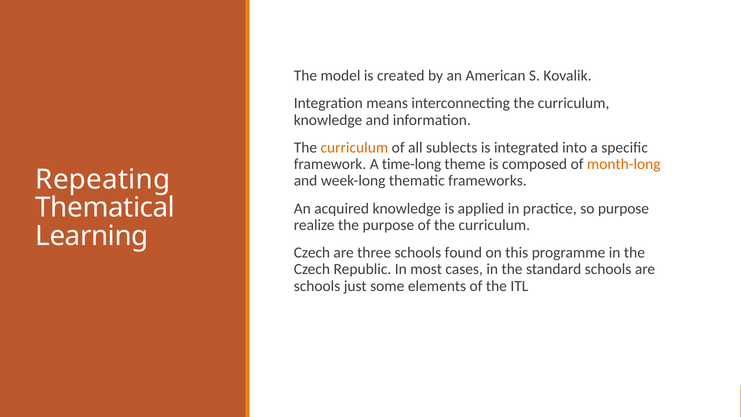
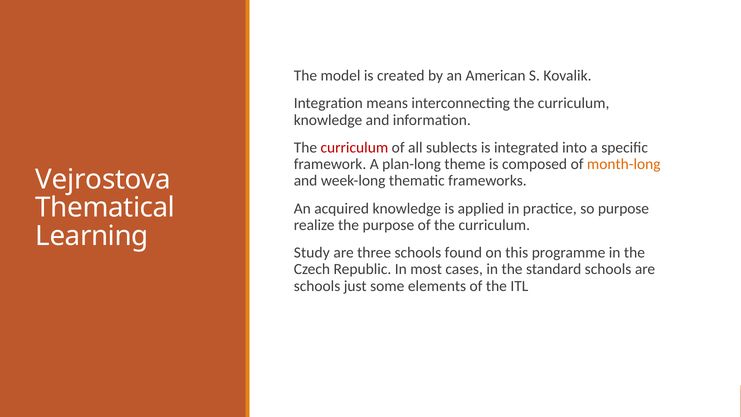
curriculum at (354, 147) colour: orange -> red
time-long: time-long -> plan-long
Repeating: Repeating -> Vejrostova
Czech at (312, 253): Czech -> Study
